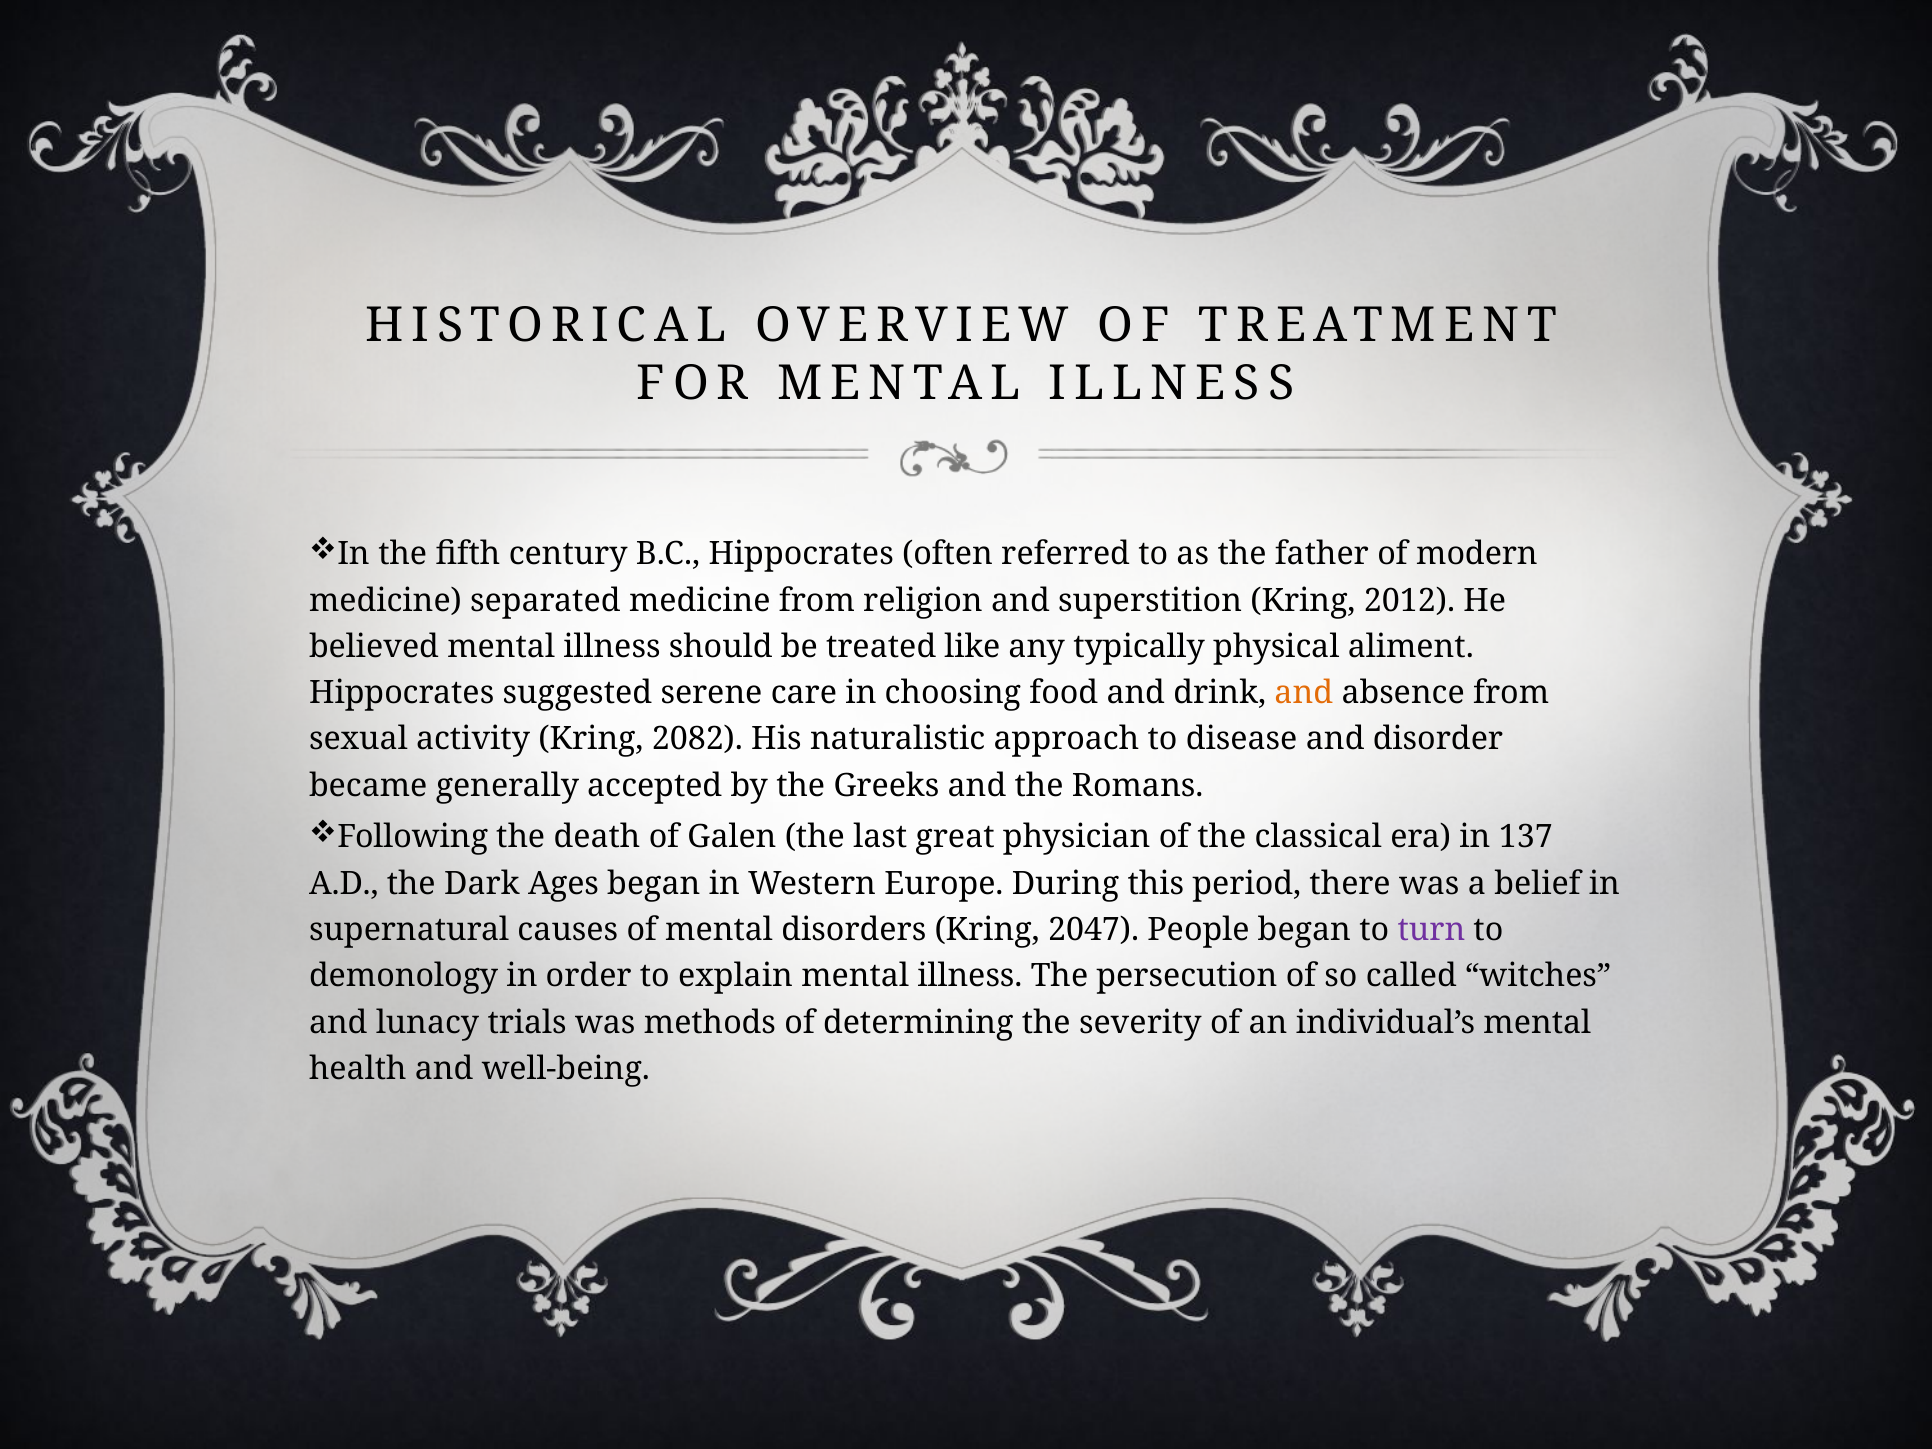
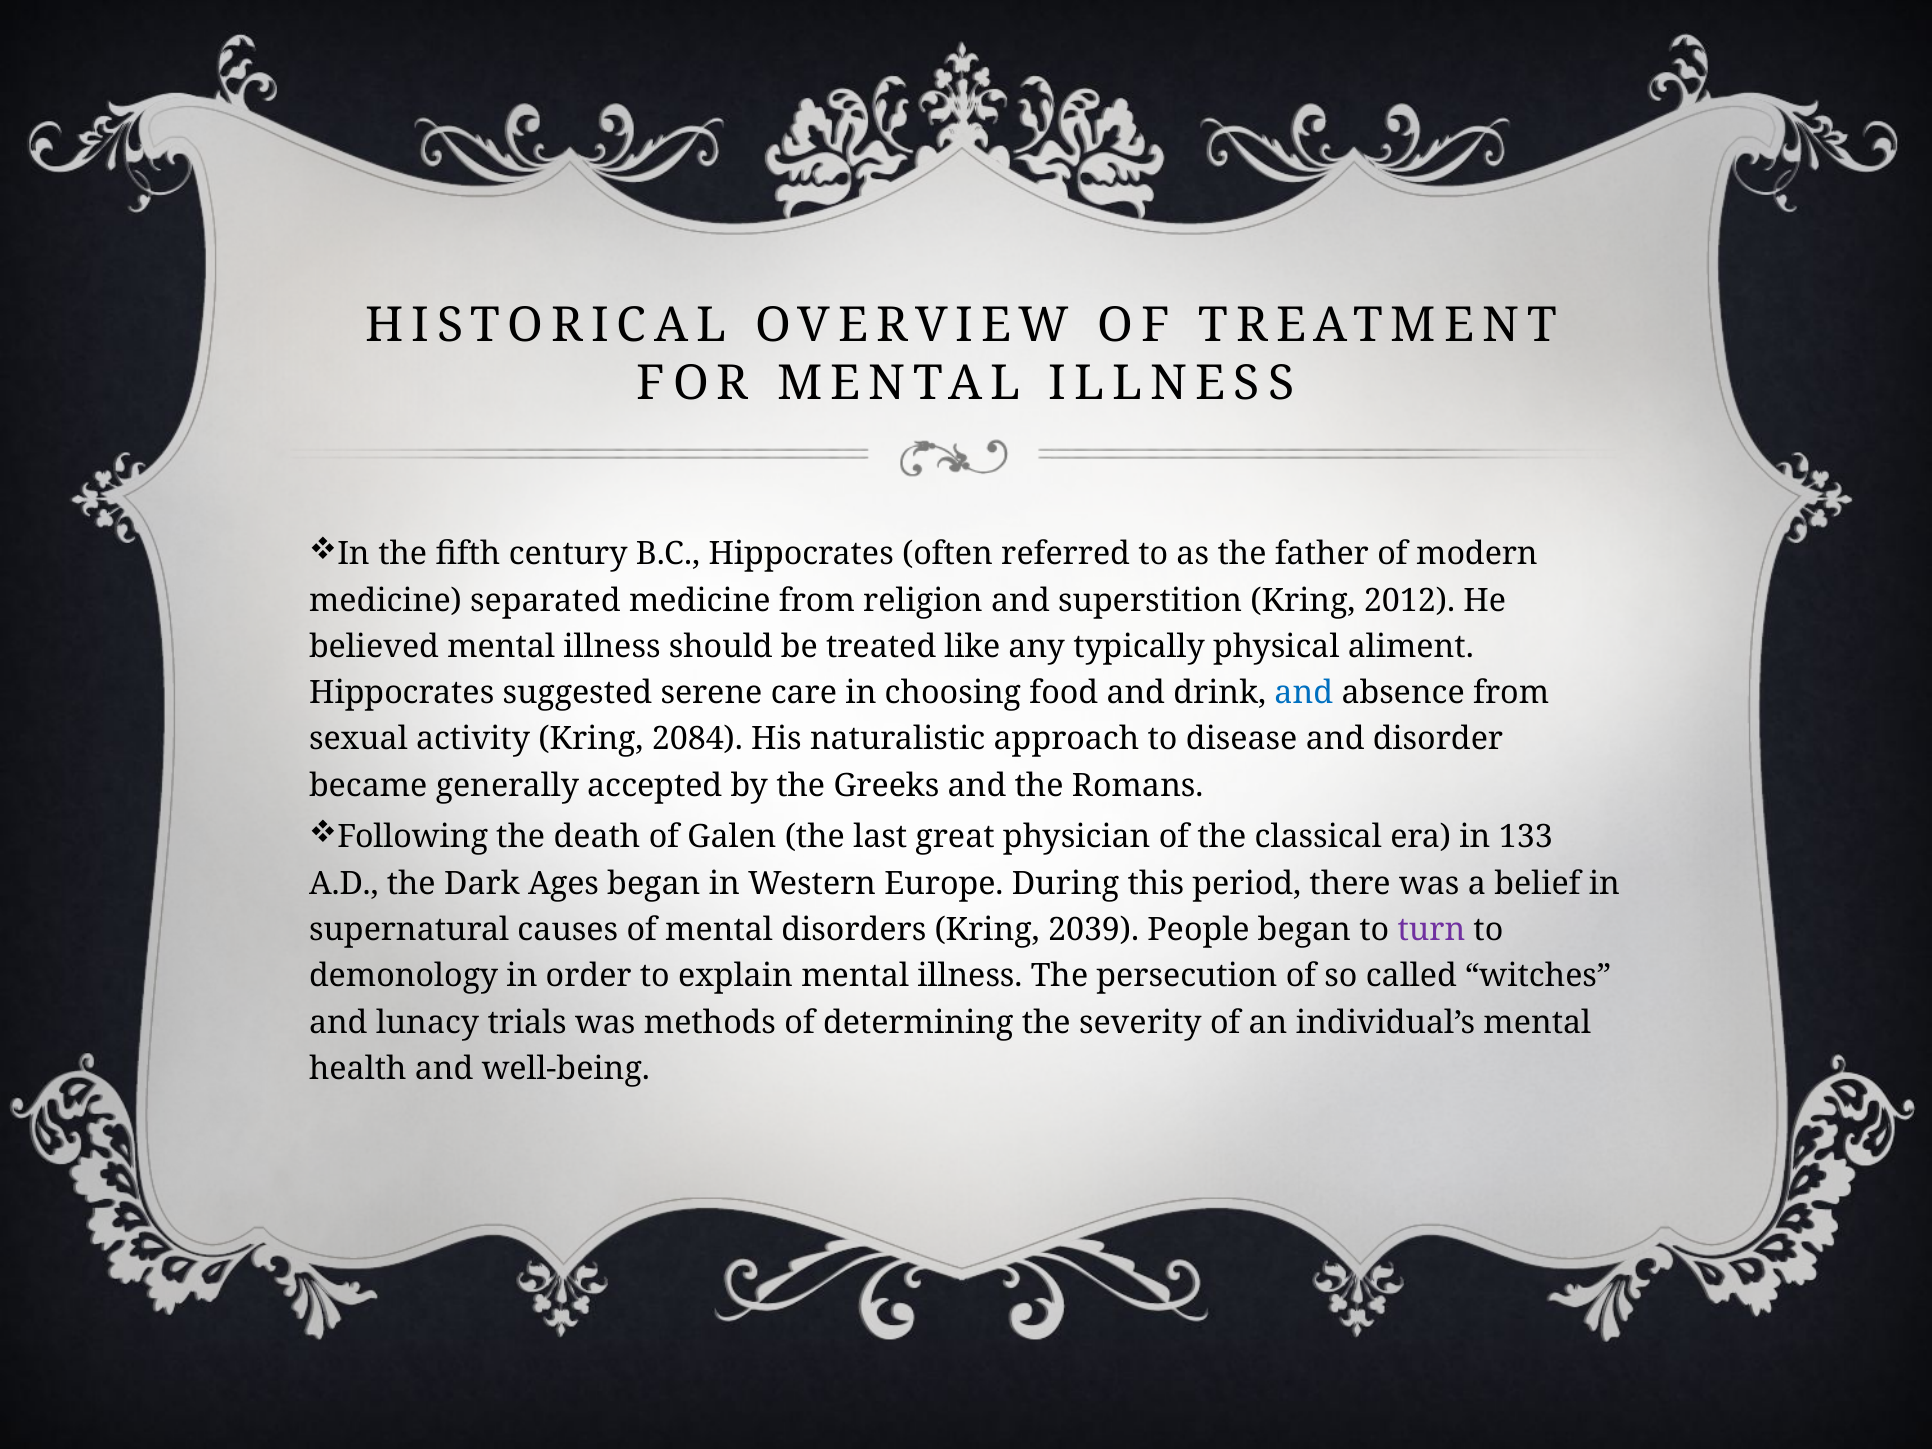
and at (1304, 693) colour: orange -> blue
2082: 2082 -> 2084
137: 137 -> 133
2047: 2047 -> 2039
